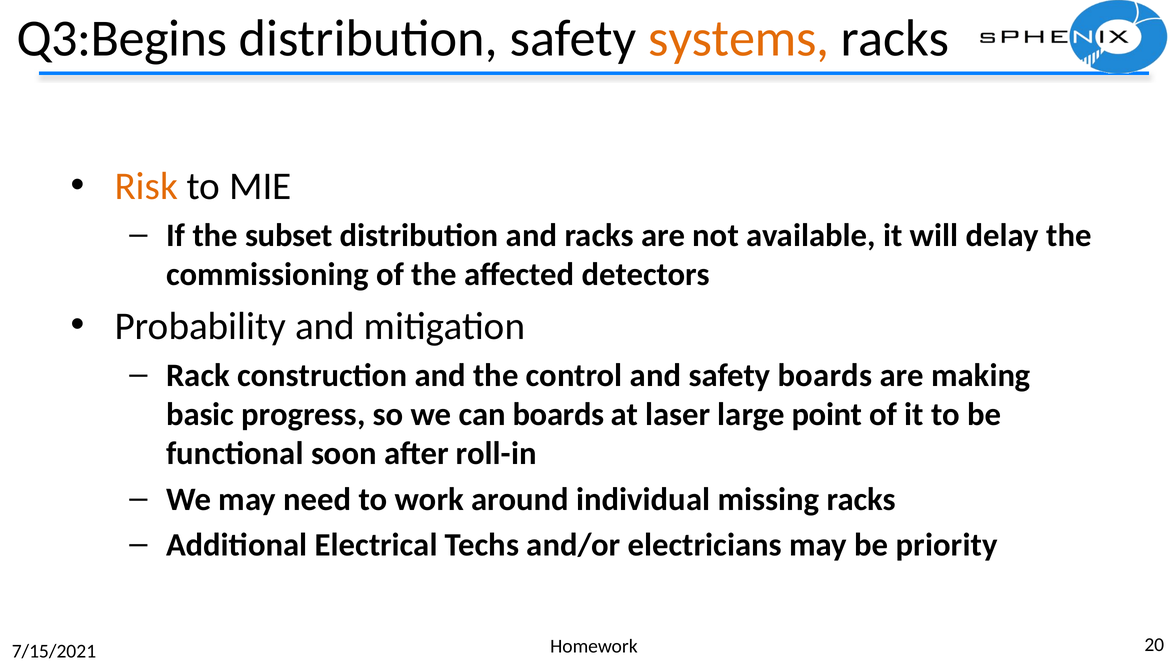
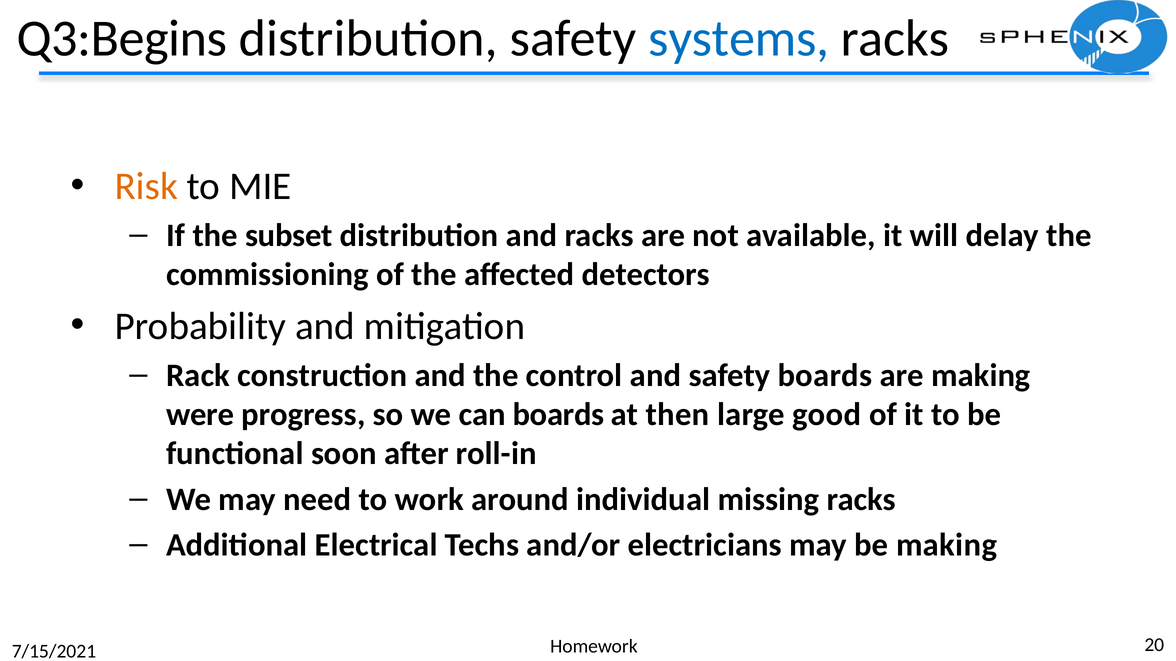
systems colour: orange -> blue
basic: basic -> were
laser: laser -> then
point: point -> good
be priority: priority -> making
